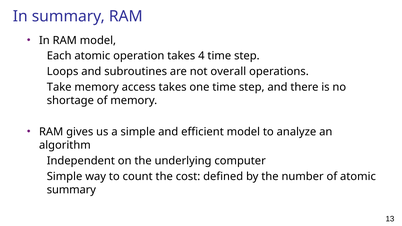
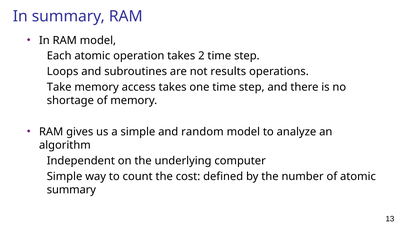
4: 4 -> 2
overall: overall -> results
efficient: efficient -> random
